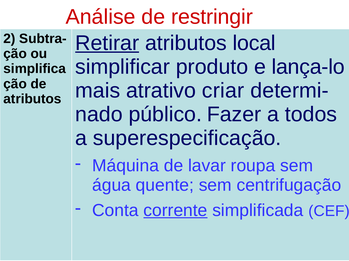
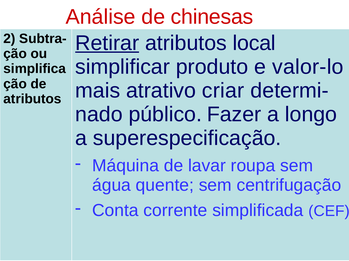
restringir: restringir -> chinesas
lança-lo: lança-lo -> valor-lo
todos: todos -> longo
corrente underline: present -> none
